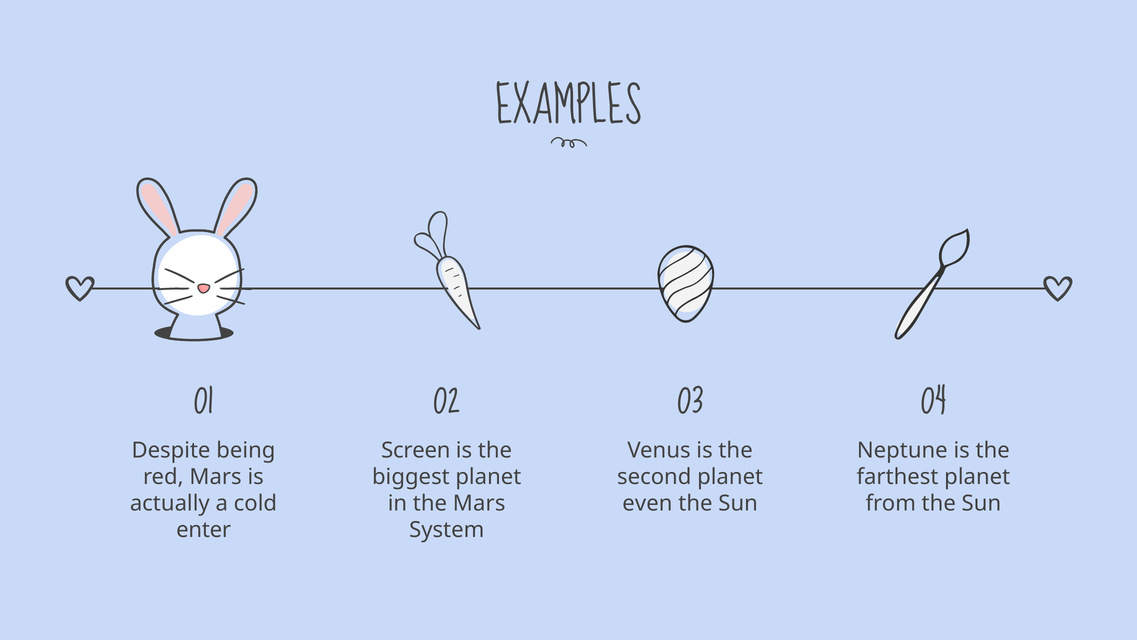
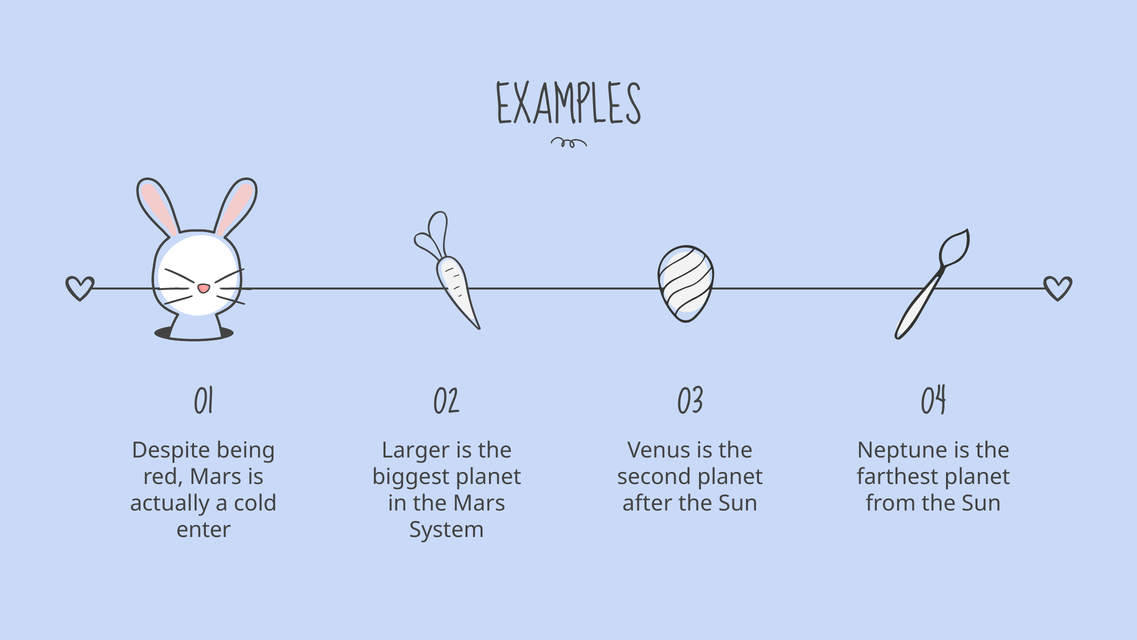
Screen: Screen -> Larger
even: even -> after
